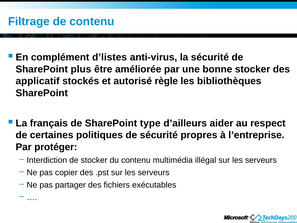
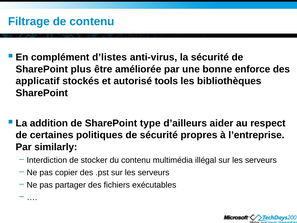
bonne stocker: stocker -> enforce
autorisé règle: règle -> tools
La français: français -> addition
Par protéger: protéger -> similarly
